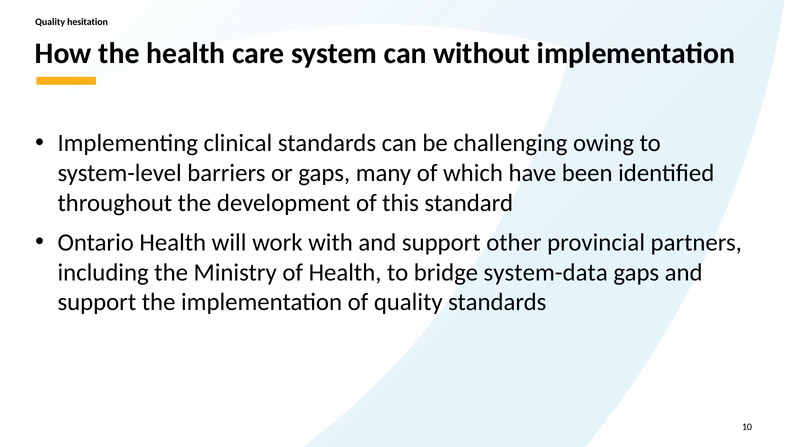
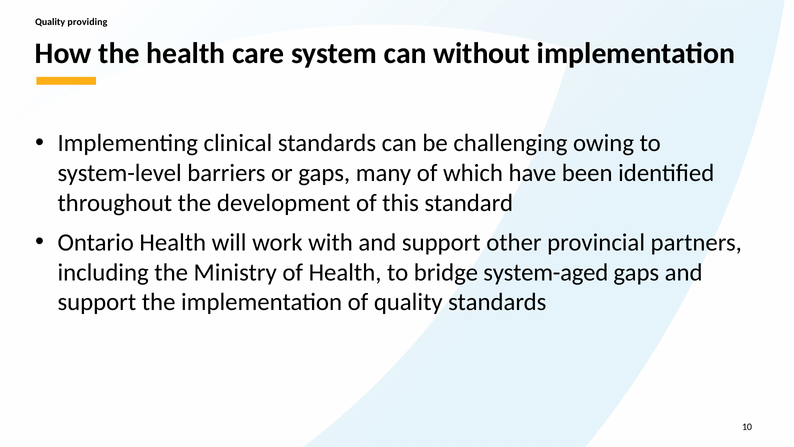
hesitation: hesitation -> providing
system-data: system-data -> system-aged
